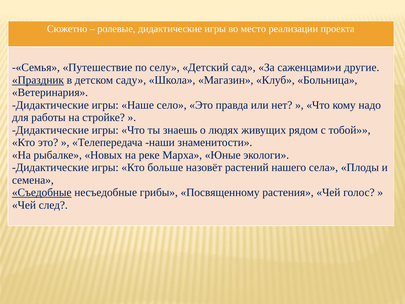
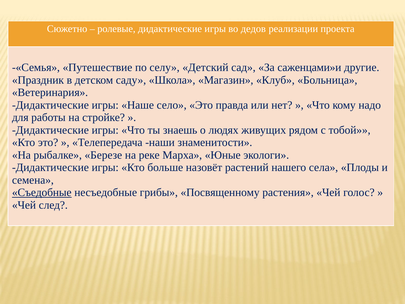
место: место -> дедов
Праздник underline: present -> none
Новых: Новых -> Березе
